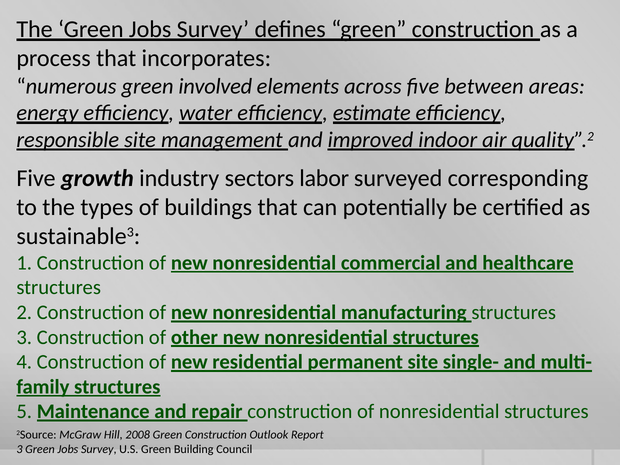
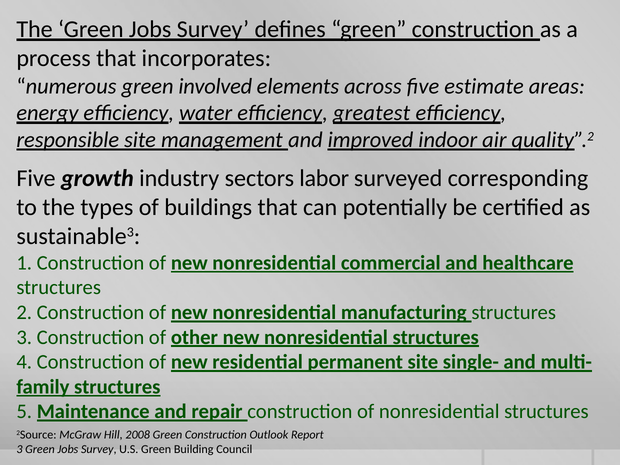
between: between -> estimate
estimate: estimate -> greatest
